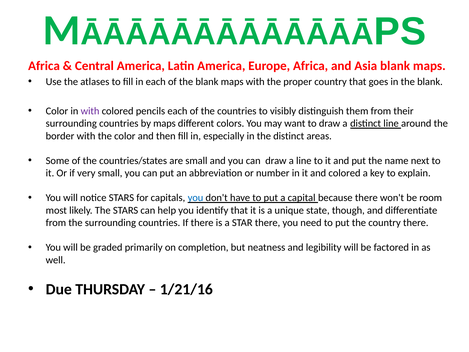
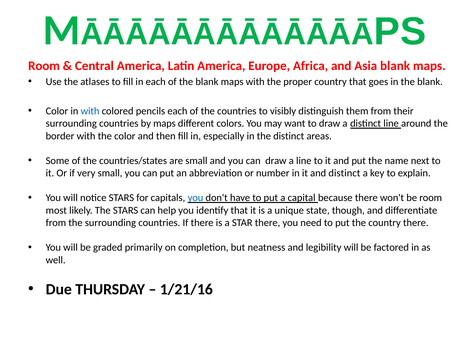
Africa at (44, 66): Africa -> Room
with at (90, 111) colour: purple -> blue
and colored: colored -> distinct
